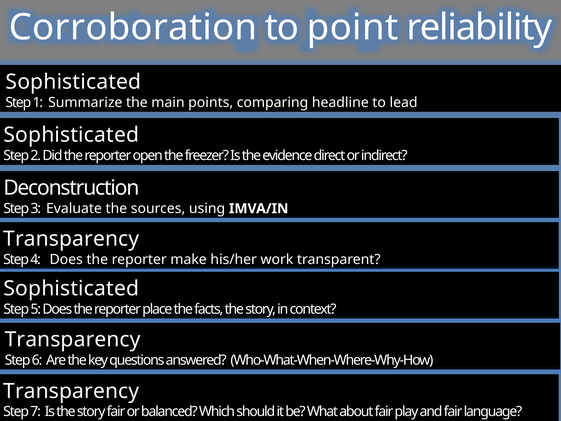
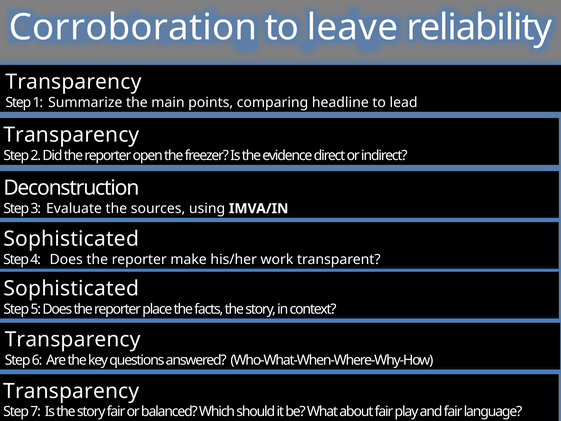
point: point -> leave
Sophisticated at (73, 82): Sophisticated -> Transparency
Sophisticated at (71, 135): Sophisticated -> Transparency
Transparency at (71, 239): Transparency -> Sophisticated
